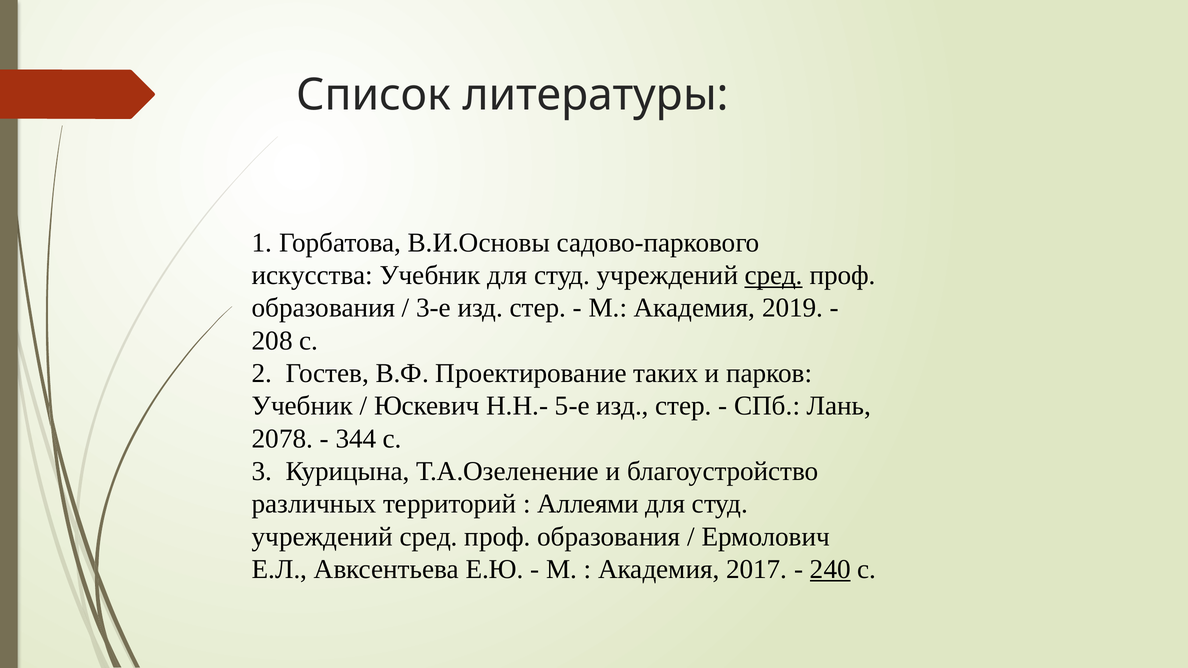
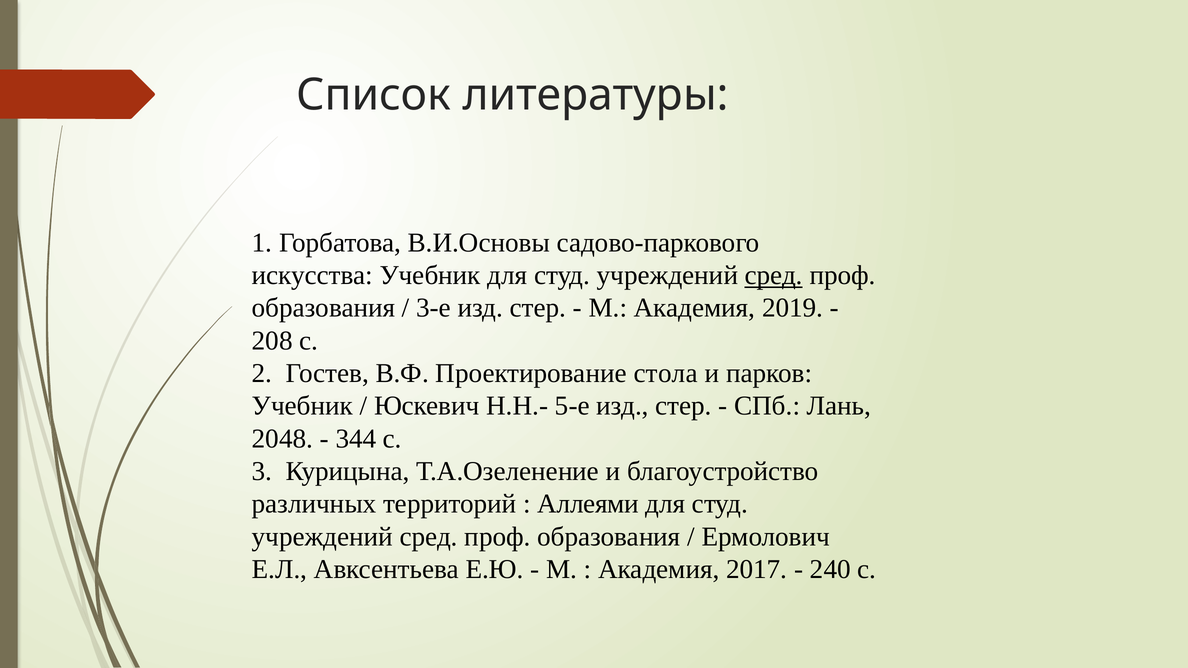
таких: таких -> стола
2078: 2078 -> 2048
240 underline: present -> none
